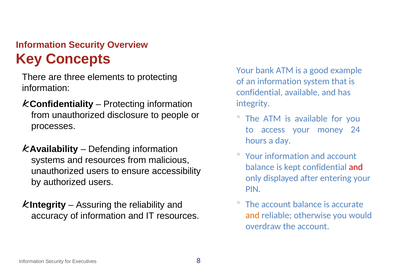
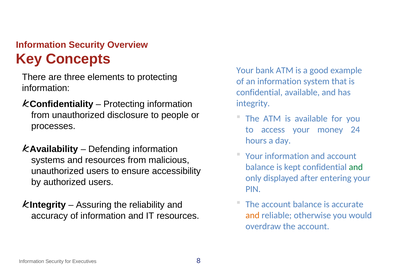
and at (356, 167) colour: red -> green
